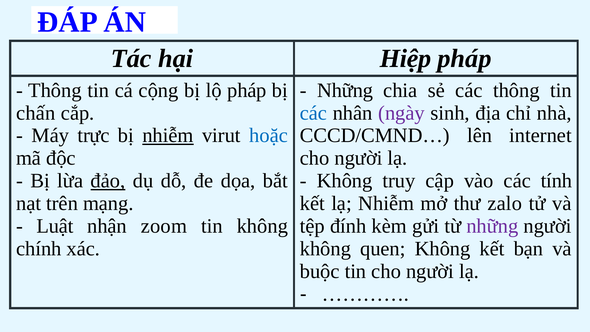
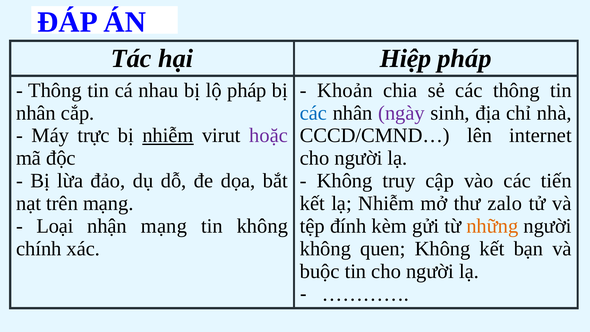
cộng: cộng -> nhau
Những at (345, 90): Những -> Khoản
chấn at (36, 113): chấn -> nhân
hoặc colour: blue -> purple
đảo underline: present -> none
tính: tính -> tiến
Luật: Luật -> Loại
nhận zoom: zoom -> mạng
những at (492, 226) colour: purple -> orange
